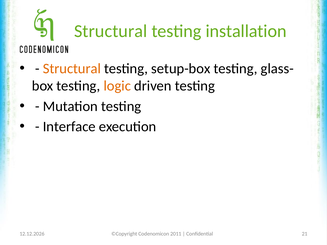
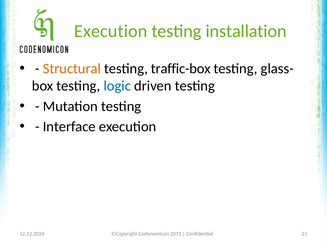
Structural at (111, 31): Structural -> Execution
setup-box: setup-box -> traffic-box
logic colour: orange -> blue
